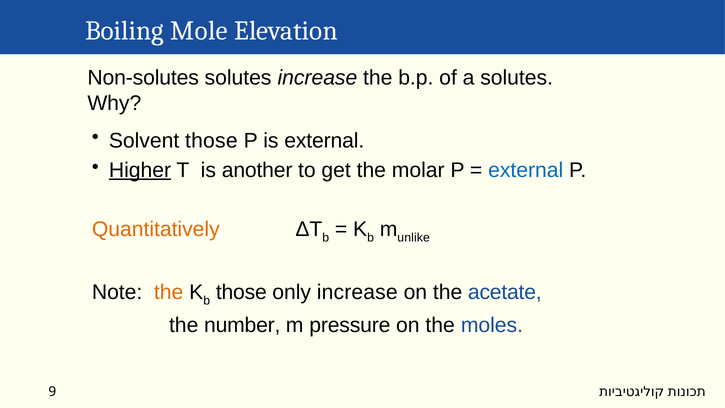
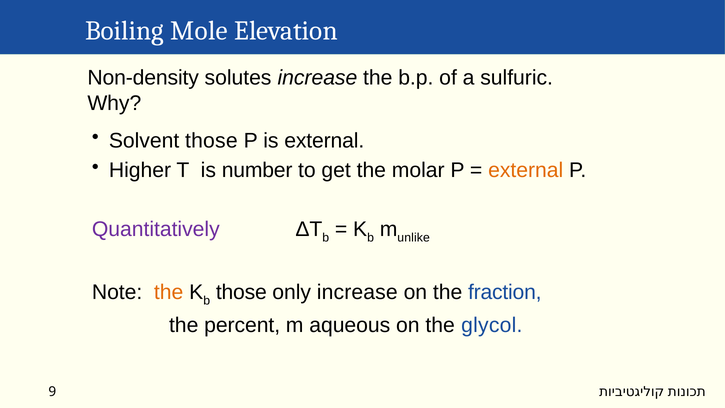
Non-solutes: Non-solutes -> Non-density
a solutes: solutes -> sulfuric
Higher underline: present -> none
another: another -> number
external at (526, 170) colour: blue -> orange
Quantitatively colour: orange -> purple
acetate: acetate -> fraction
number: number -> percent
pressure: pressure -> aqueous
moles: moles -> glycol
